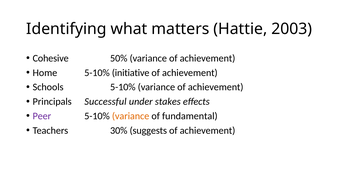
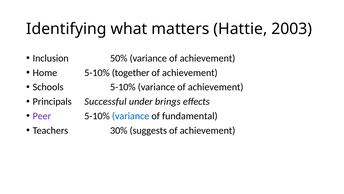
Cohesive: Cohesive -> Inclusion
initiative: initiative -> together
stakes: stakes -> brings
variance at (131, 116) colour: orange -> blue
